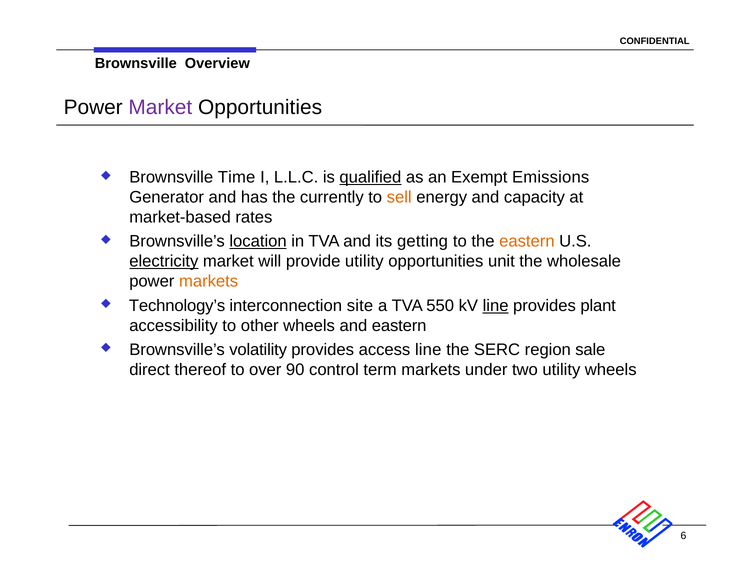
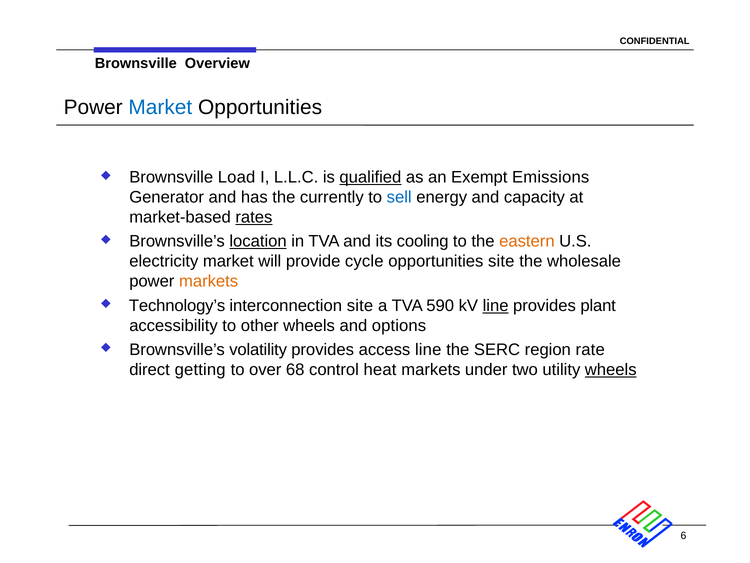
Market at (160, 107) colour: purple -> blue
Time: Time -> Load
sell colour: orange -> blue
rates underline: none -> present
getting: getting -> cooling
electricity underline: present -> none
provide utility: utility -> cycle
opportunities unit: unit -> site
550: 550 -> 590
and eastern: eastern -> options
sale: sale -> rate
thereof: thereof -> getting
90: 90 -> 68
term: term -> heat
wheels at (611, 369) underline: none -> present
